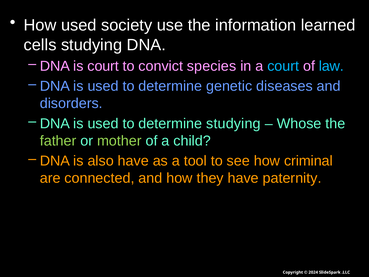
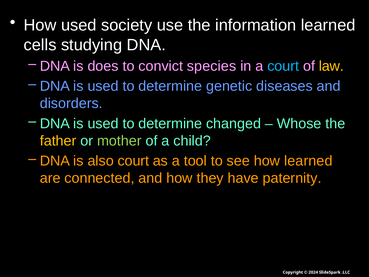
is court: court -> does
law colour: light blue -> yellow
determine studying: studying -> changed
father colour: light green -> yellow
also have: have -> court
how criminal: criminal -> learned
